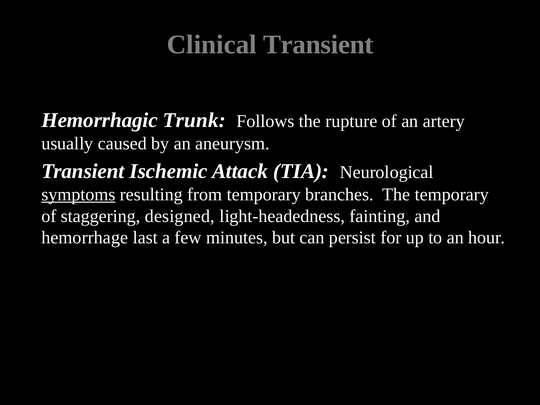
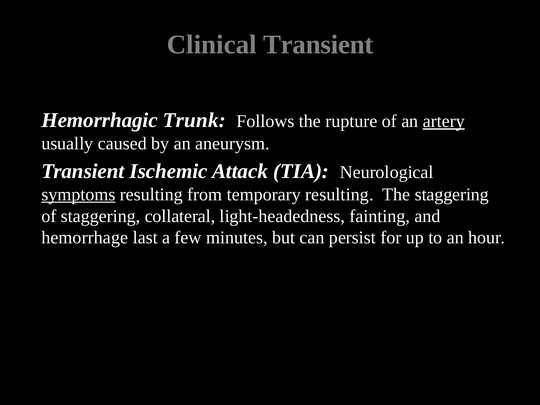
artery underline: none -> present
temporary branches: branches -> resulting
The temporary: temporary -> staggering
designed: designed -> collateral
